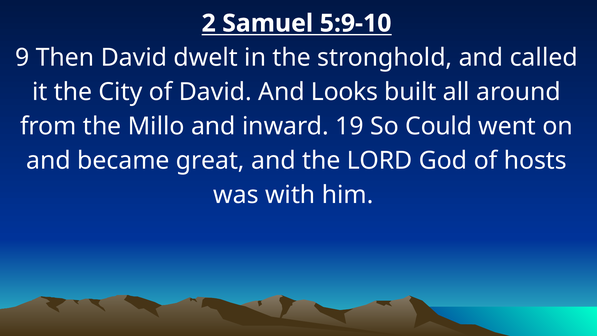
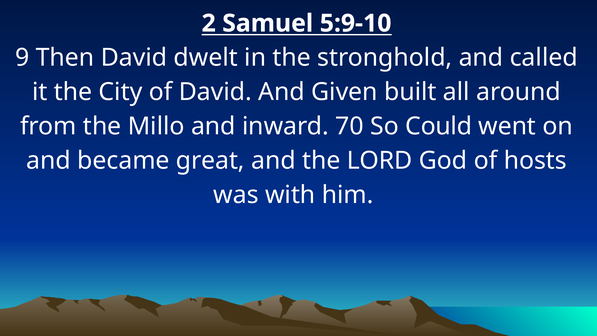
Looks: Looks -> Given
19: 19 -> 70
